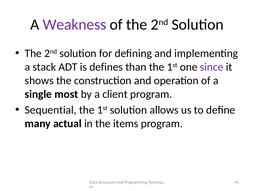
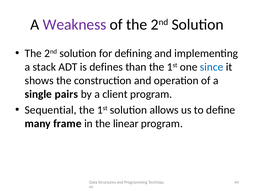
since colour: purple -> blue
most: most -> pairs
actual: actual -> frame
items: items -> linear
